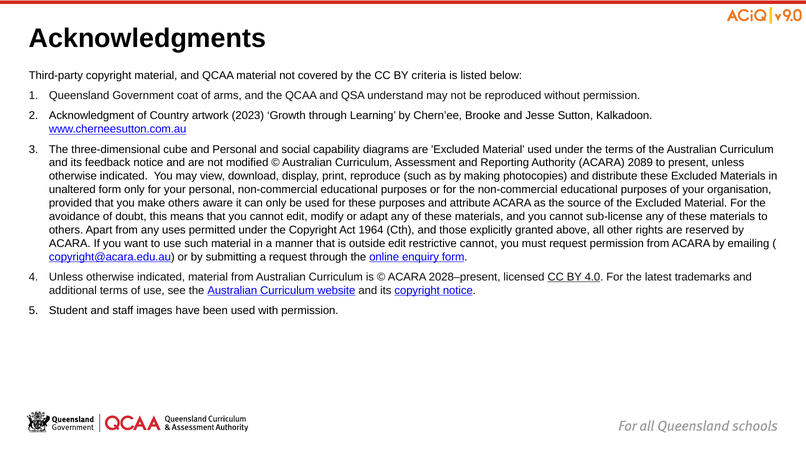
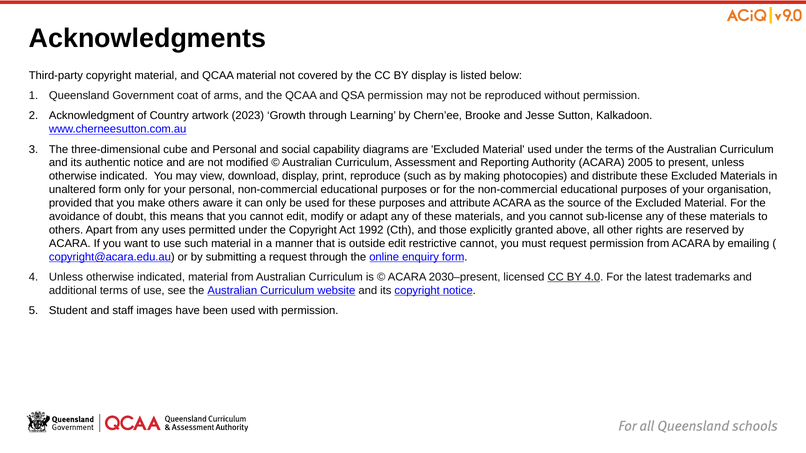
BY criteria: criteria -> display
QSA understand: understand -> permission
feedback: feedback -> authentic
2089: 2089 -> 2005
1964: 1964 -> 1992
2028–present: 2028–present -> 2030–present
